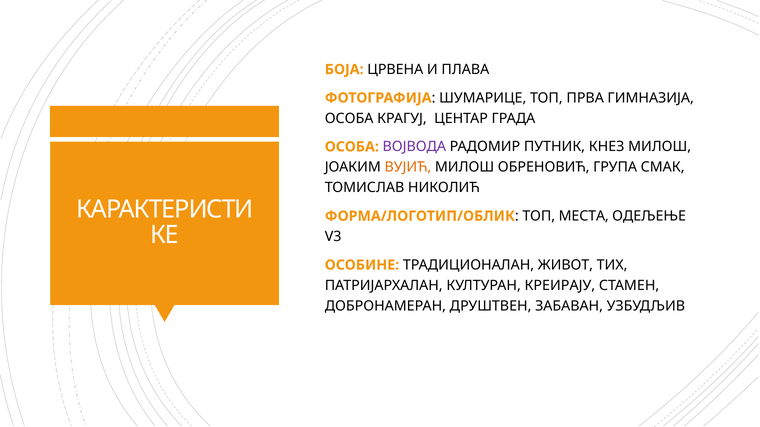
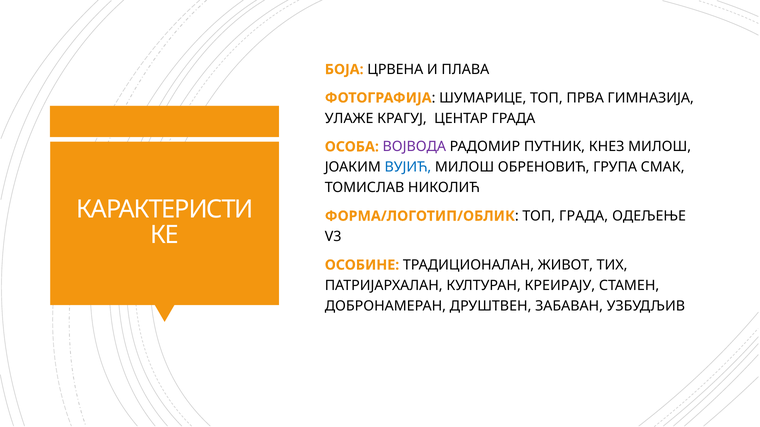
ОСОБА at (349, 118): ОСОБА -> УЛАЖЕ
ВУЈИЋ colour: orange -> blue
ТОП МЕСТА: МЕСТА -> ГРАДА
